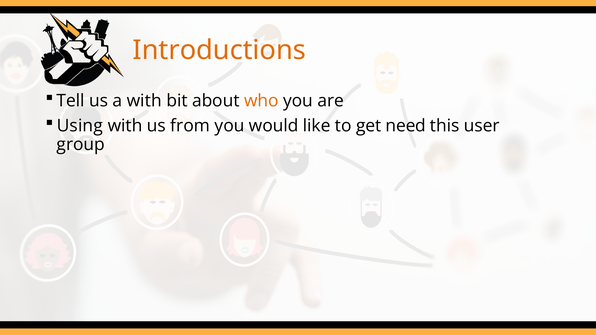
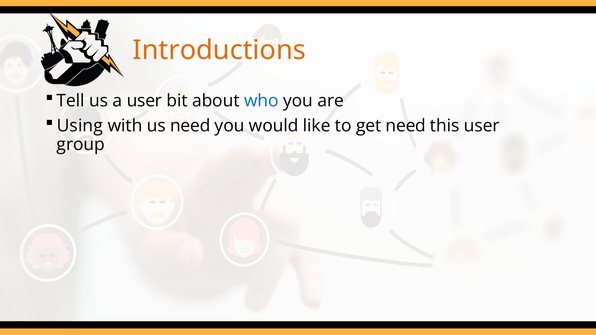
a with: with -> user
who colour: orange -> blue
us from: from -> need
